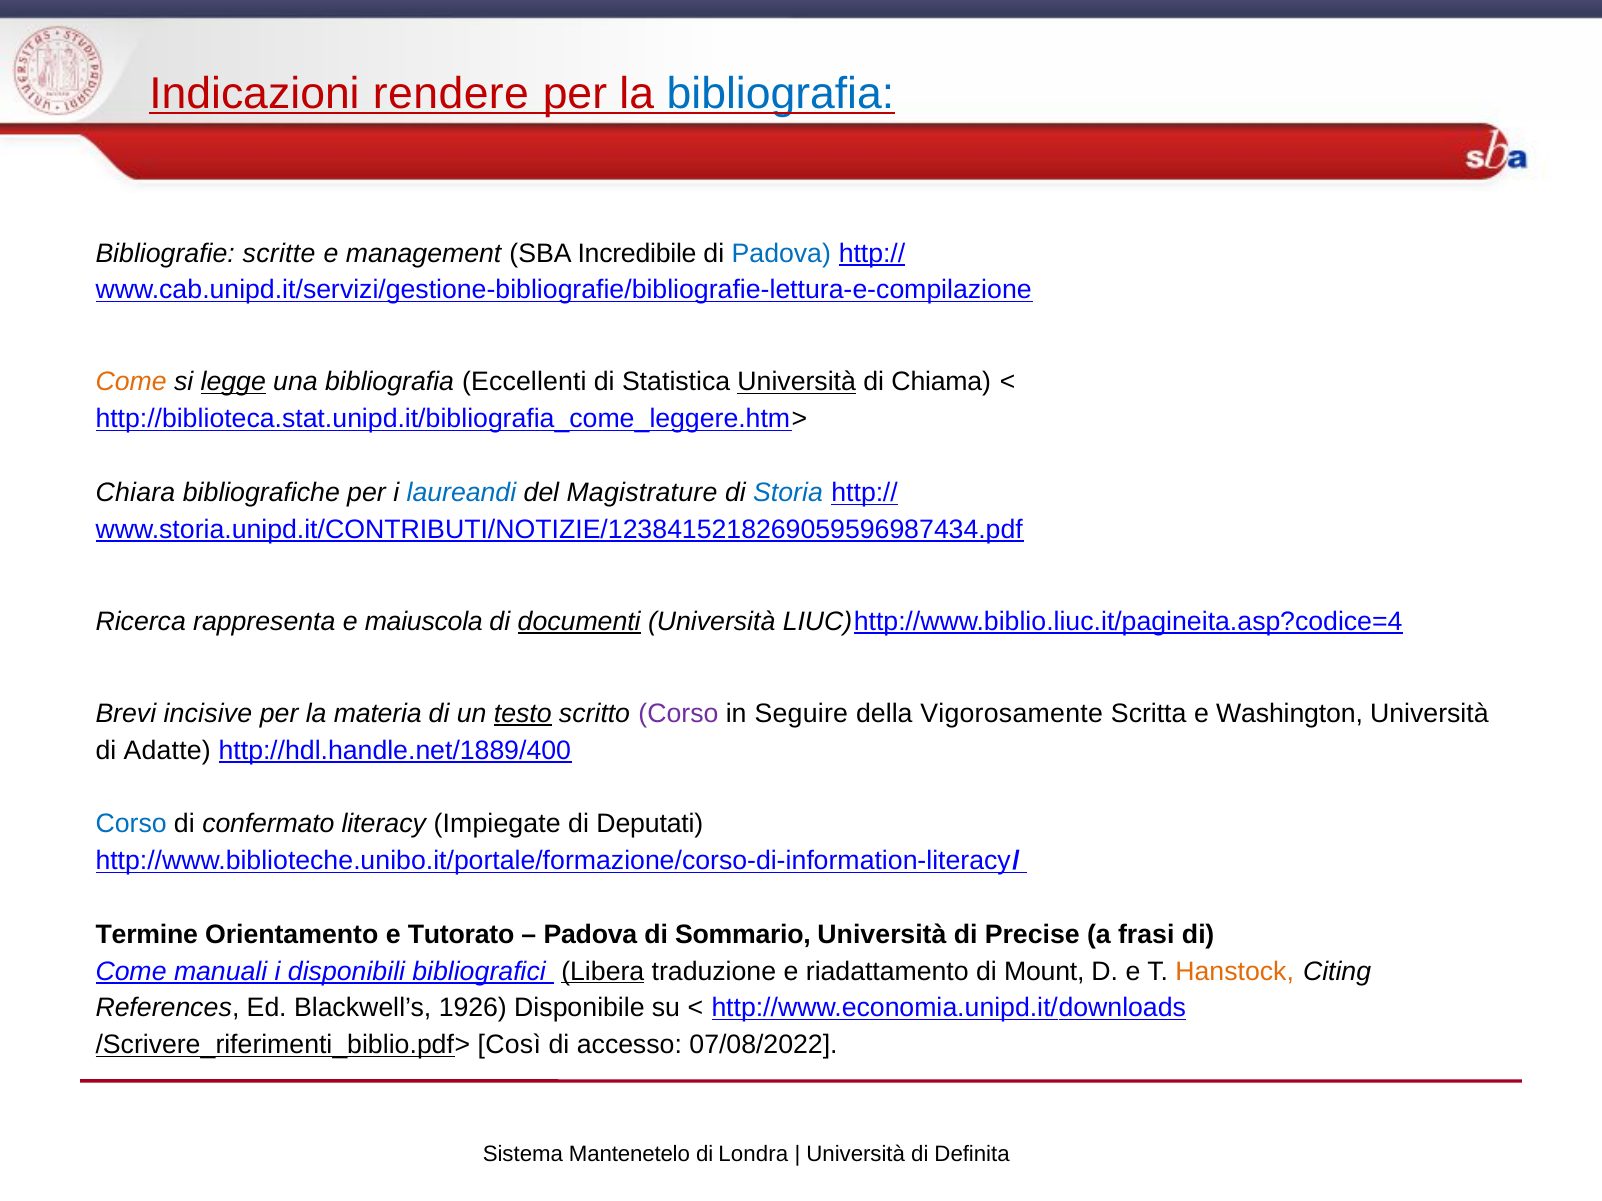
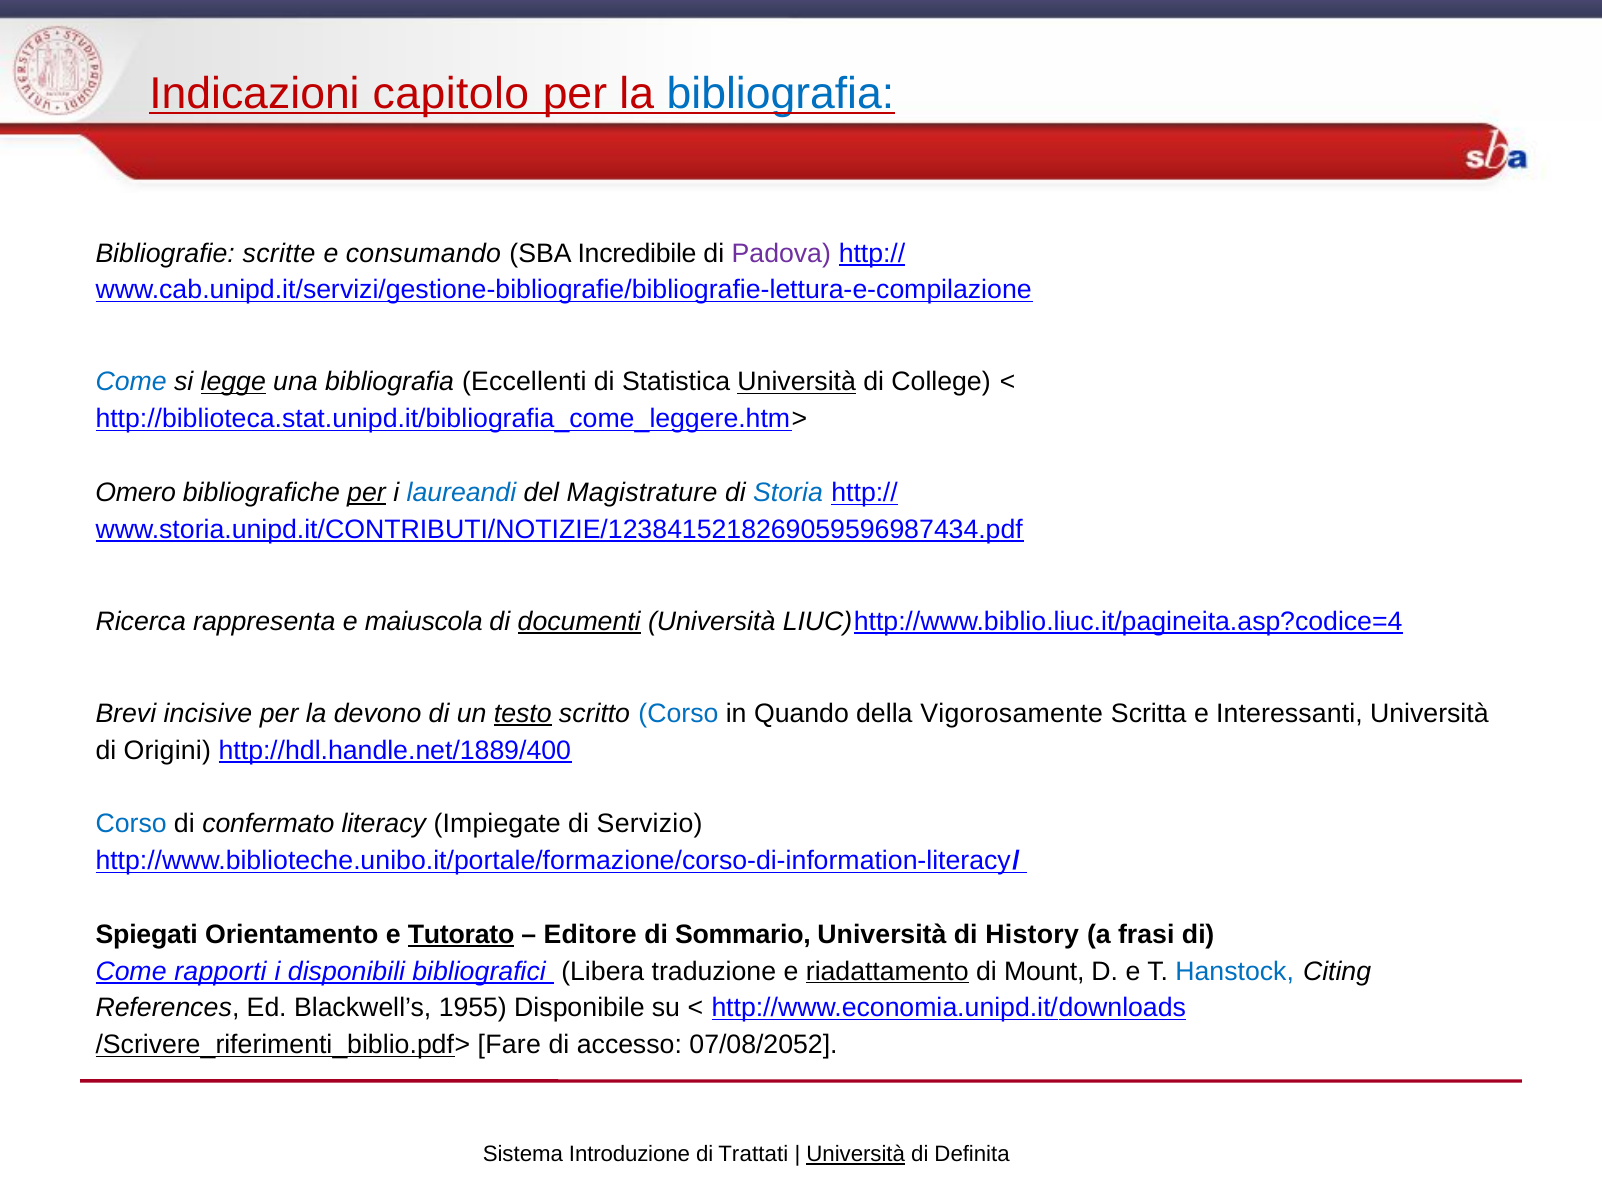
rendere: rendere -> capitolo
management: management -> consumando
Padova at (781, 253) colour: blue -> purple
Come at (131, 382) colour: orange -> blue
Chiama: Chiama -> College
Chiara: Chiara -> Omero
per at (367, 493) underline: none -> present
materia: materia -> devono
Corso at (678, 714) colour: purple -> blue
Seguire: Seguire -> Quando
Washington: Washington -> Interessanti
Adatte: Adatte -> Origini
Deputati: Deputati -> Servizio
Termine: Termine -> Spiegati
Tutorato underline: none -> present
Padova at (590, 935): Padova -> Editore
Precise: Precise -> History
manuali: manuali -> rapporti
Libera underline: present -> none
riadattamento underline: none -> present
Hanstock colour: orange -> blue
1926: 1926 -> 1955
Così: Così -> Fare
07/08/2022: 07/08/2022 -> 07/08/2052
Mantenetelo: Mantenetelo -> Introduzione
Londra: Londra -> Trattati
Università at (856, 1155) underline: none -> present
